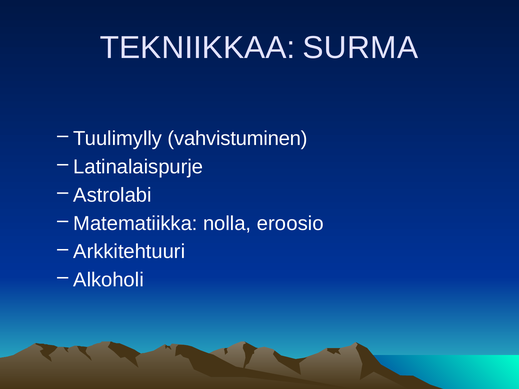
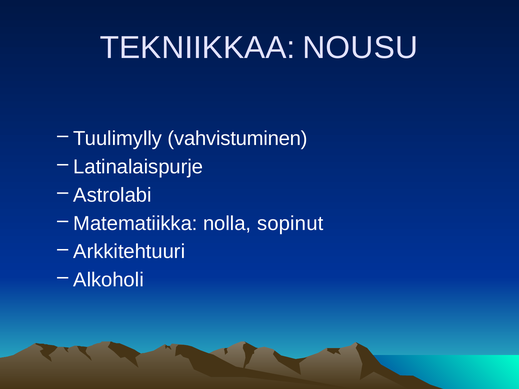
SURMA: SURMA -> NOUSU
eroosio: eroosio -> sopinut
